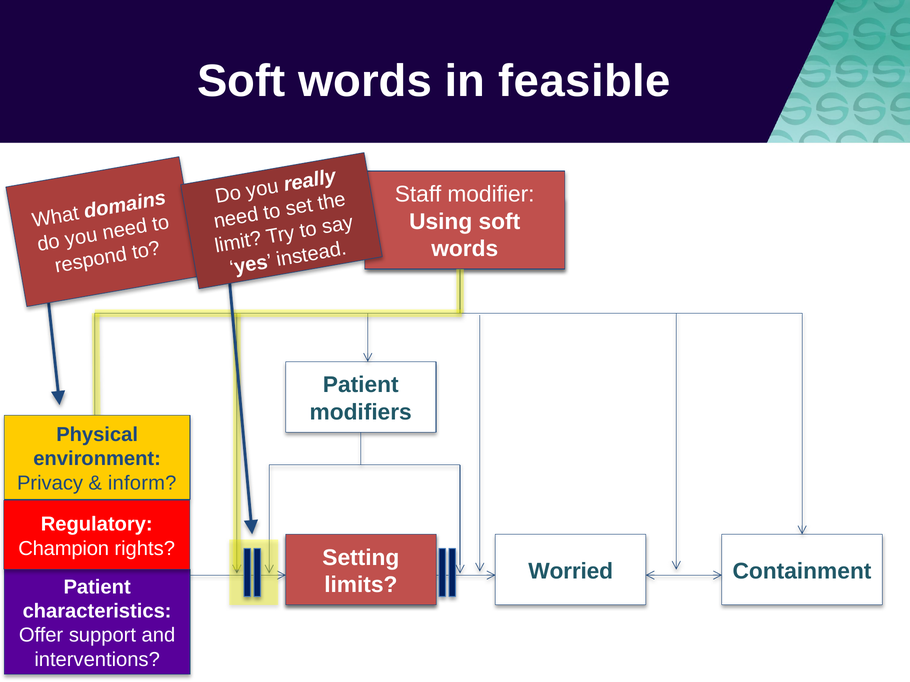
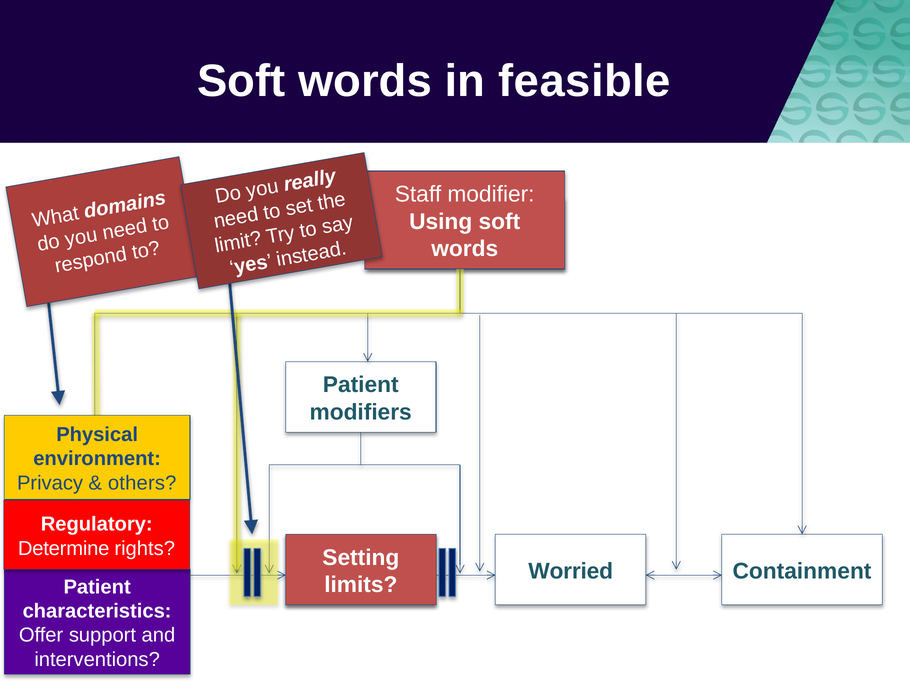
inform: inform -> others
Champion: Champion -> Determine
